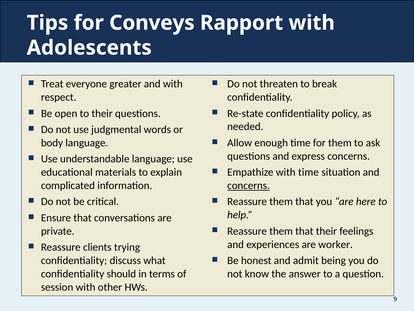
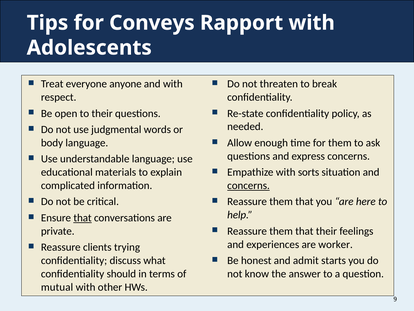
greater: greater -> anyone
with time: time -> sorts
that at (83, 217) underline: none -> present
being: being -> starts
session: session -> mutual
